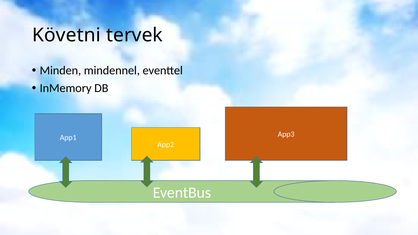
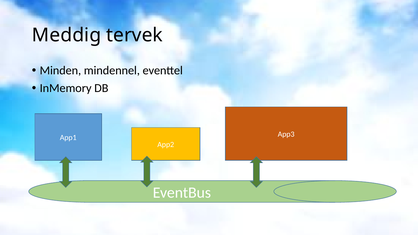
Követni: Követni -> Meddig
